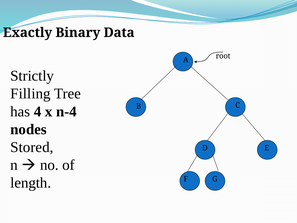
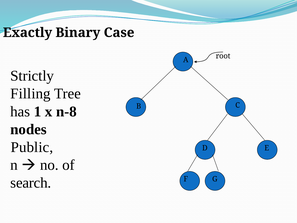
Data: Data -> Case
4: 4 -> 1
n-4: n-4 -> n-8
Stored: Stored -> Public
length: length -> search
